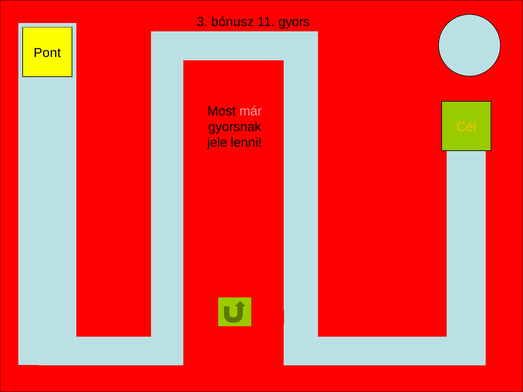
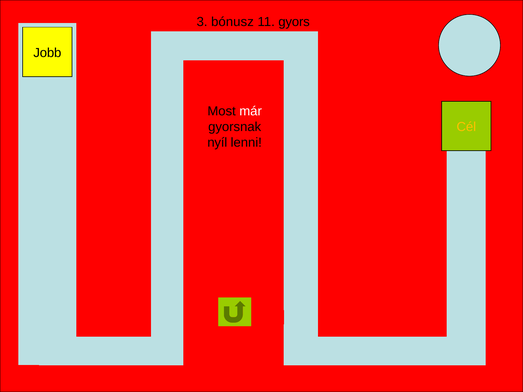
Pont: Pont -> Jobb
már colour: pink -> white
jele: jele -> nyíl
